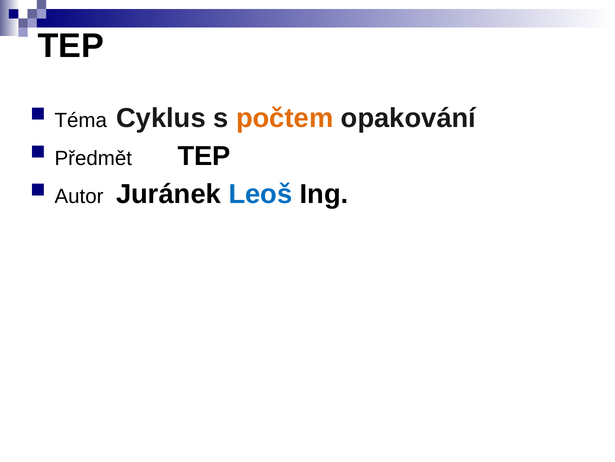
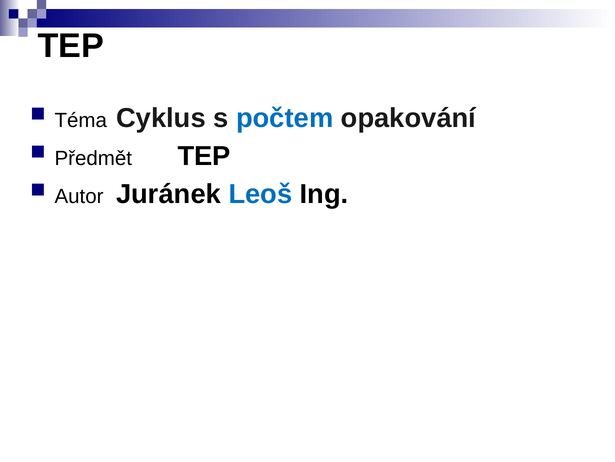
počtem colour: orange -> blue
